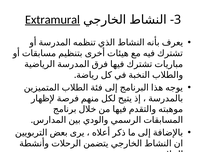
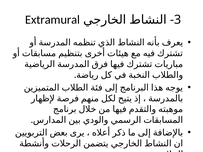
Extramural underline: present -> none
